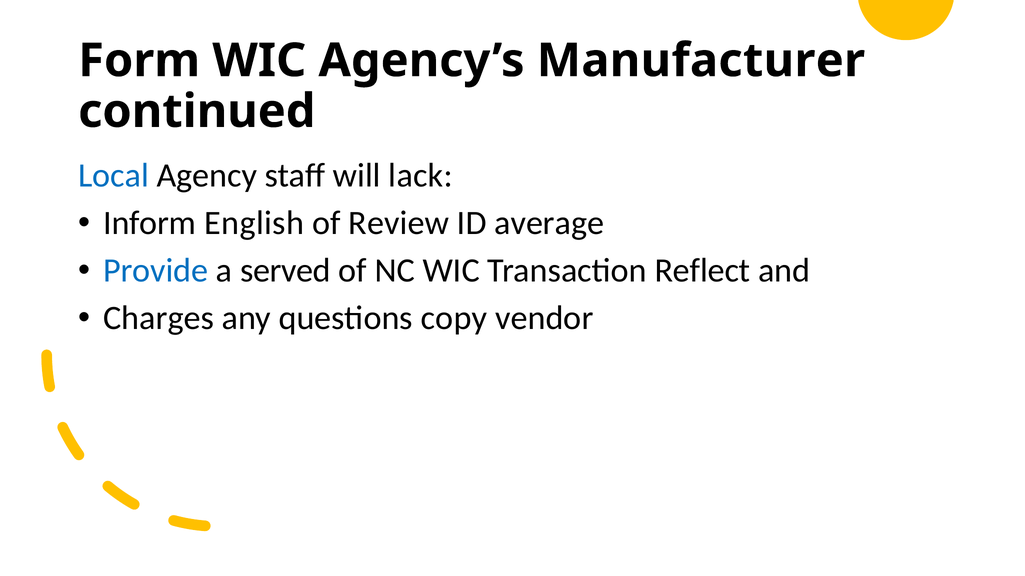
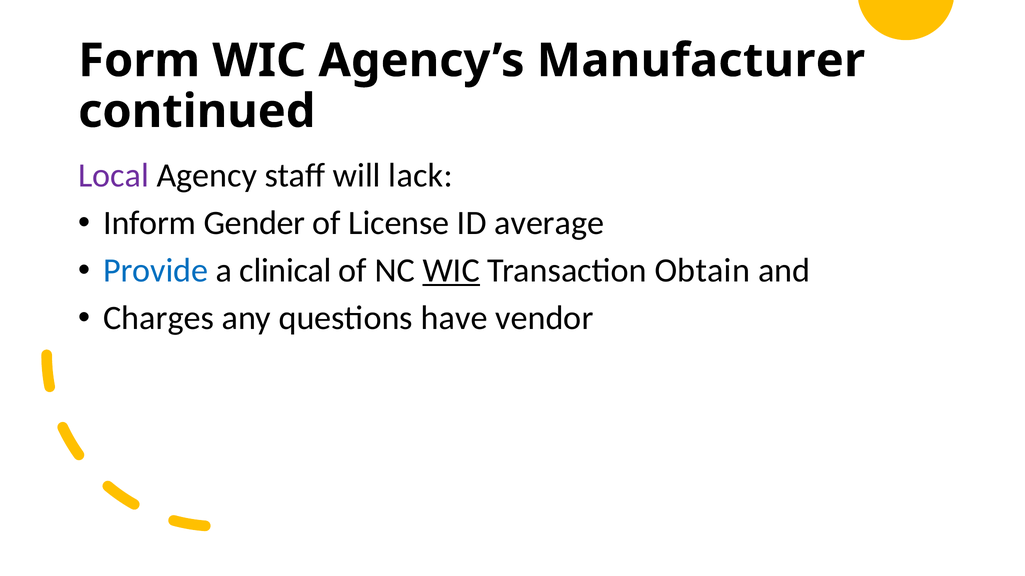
Local colour: blue -> purple
English: English -> Gender
Review: Review -> License
served: served -> clinical
WIC at (451, 271) underline: none -> present
Reflect: Reflect -> Obtain
copy: copy -> have
